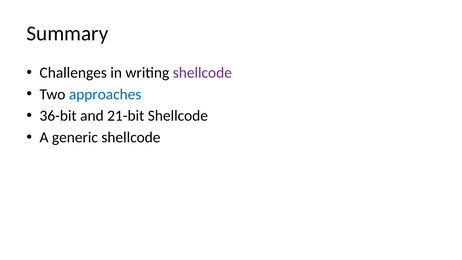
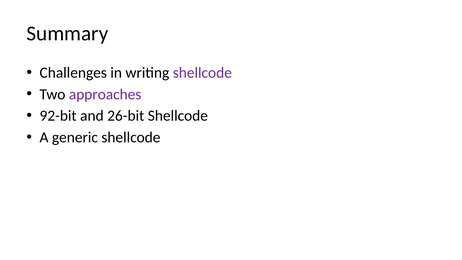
approaches colour: blue -> purple
36-bit: 36-bit -> 92-bit
21-bit: 21-bit -> 26-bit
